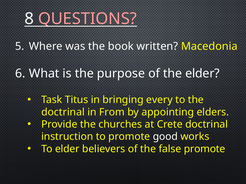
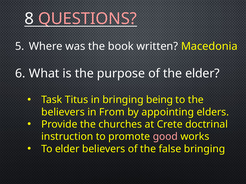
every: every -> being
doctrinal at (63, 112): doctrinal -> believers
good colour: white -> pink
false promote: promote -> bringing
